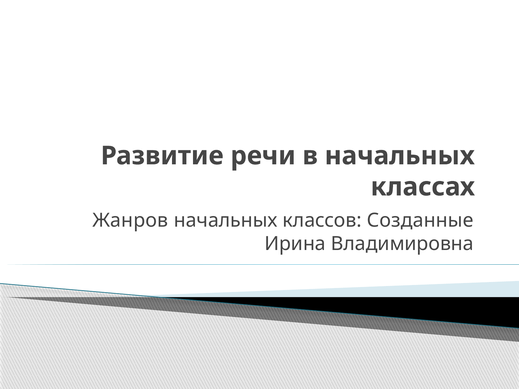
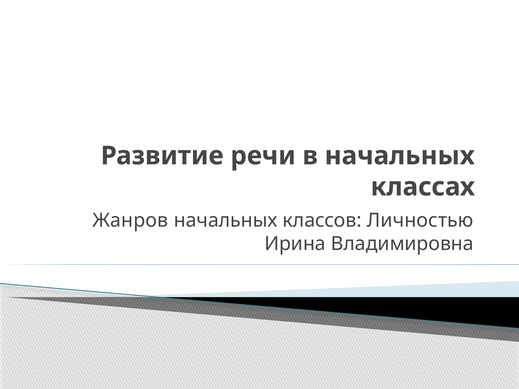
Созданные: Созданные -> Личностью
